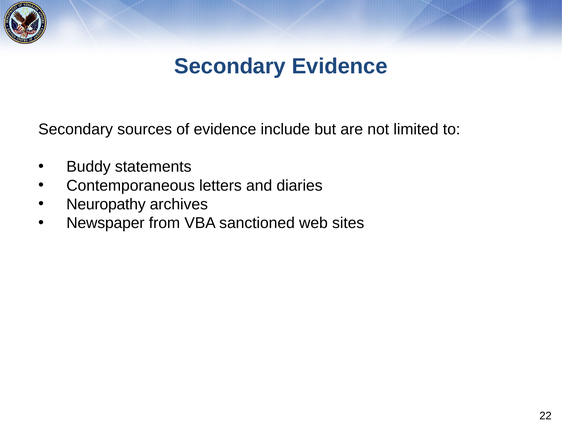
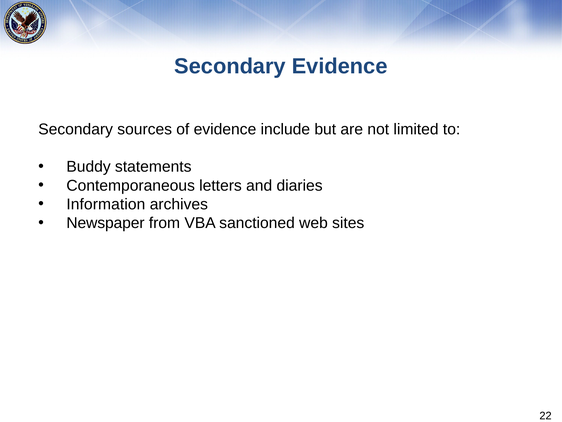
Neuropathy: Neuropathy -> Information
